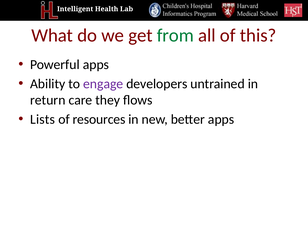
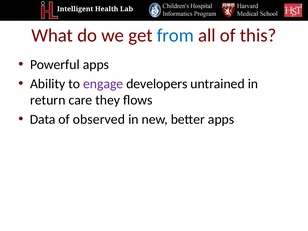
from colour: green -> blue
Lists: Lists -> Data
resources: resources -> observed
